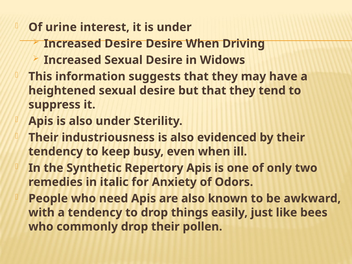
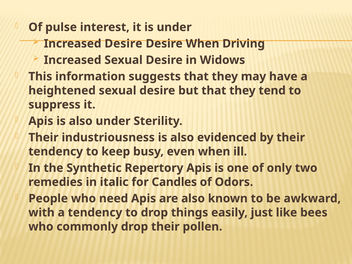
urine: urine -> pulse
Anxiety: Anxiety -> Candles
